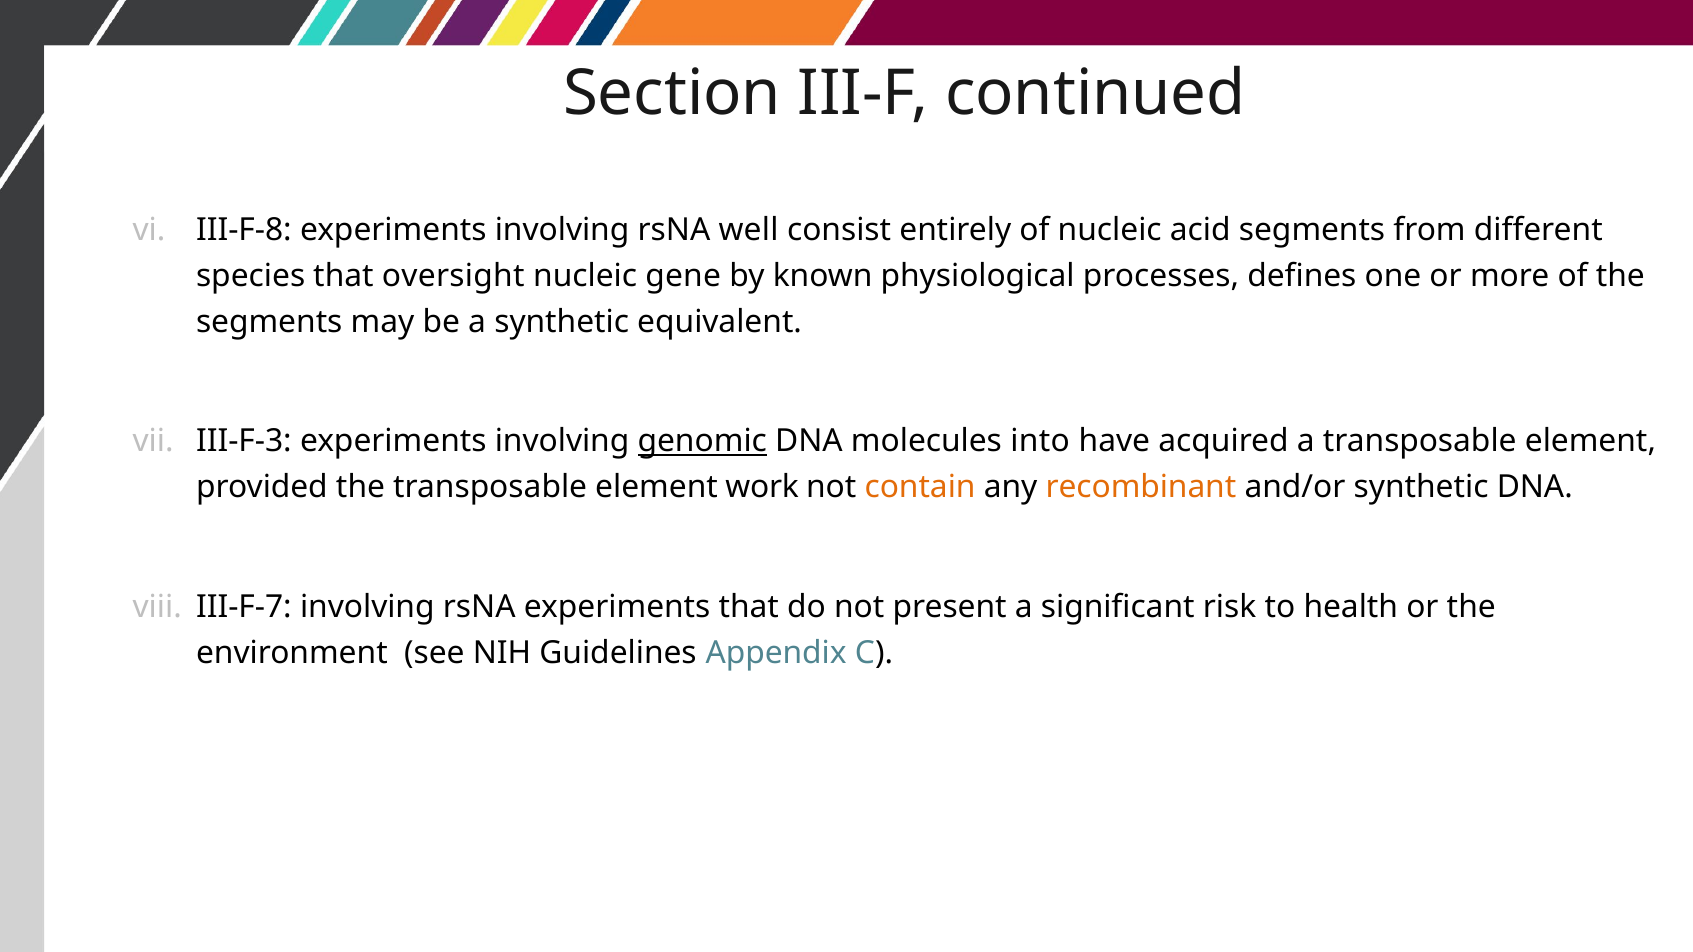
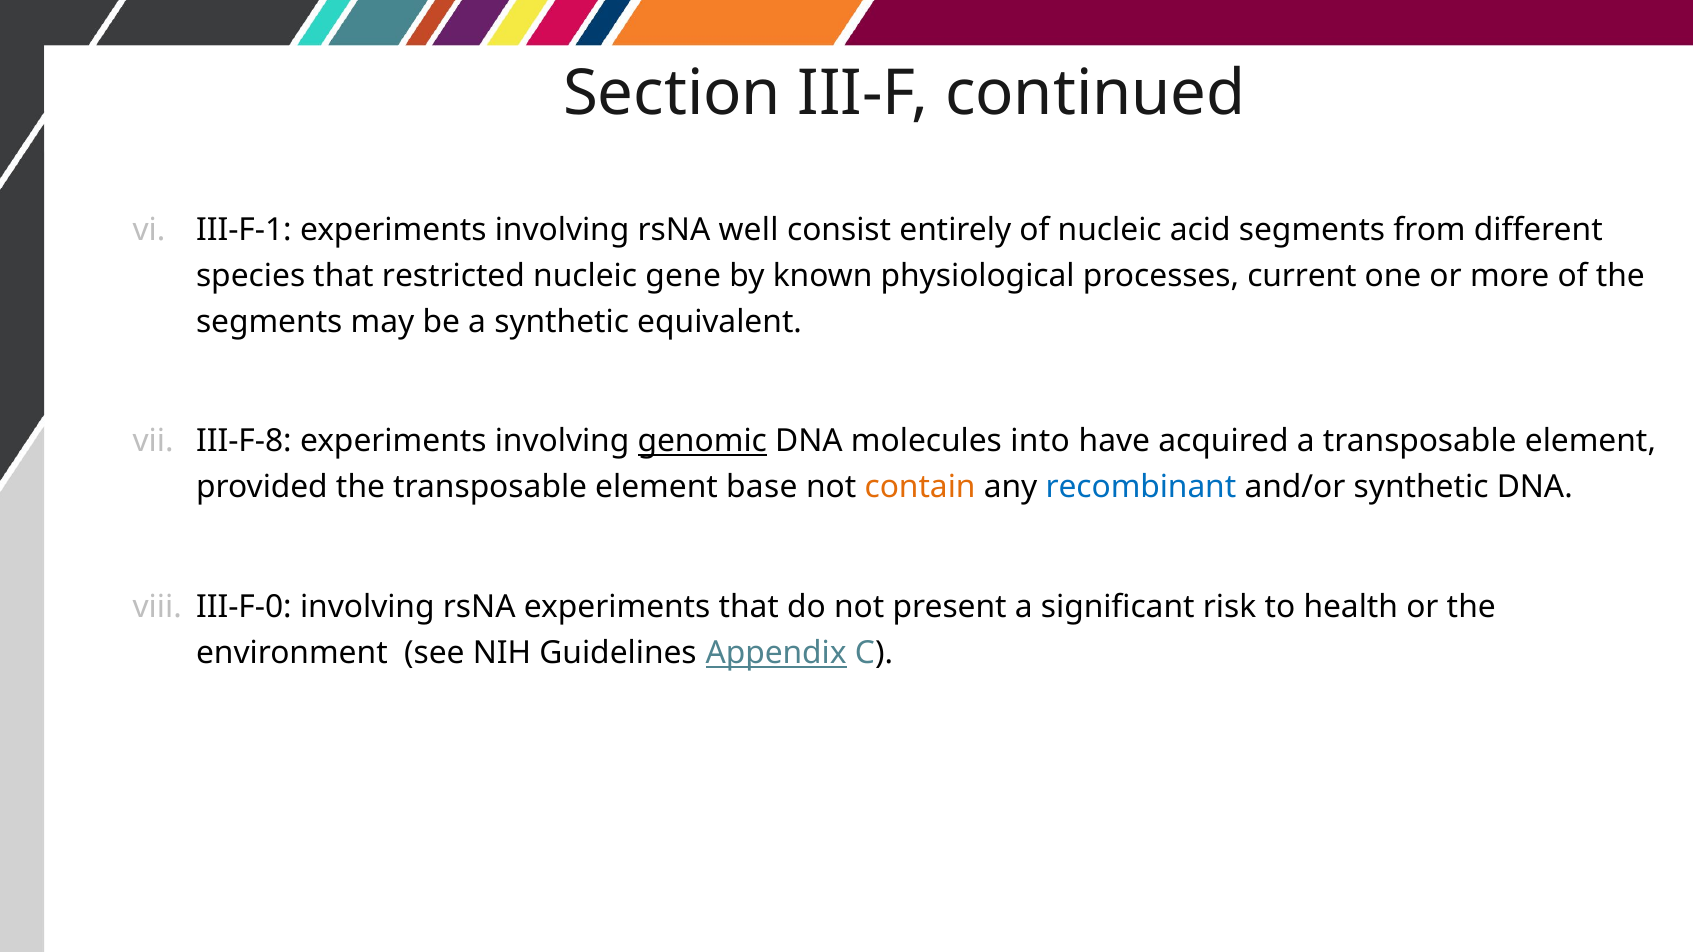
III-F-8: III-F-8 -> III-F-1
oversight: oversight -> restricted
defines: defines -> current
III-F-3: III-F-3 -> III-F-8
work: work -> base
recombinant colour: orange -> blue
III-F-7: III-F-7 -> III-F-0
Appendix underline: none -> present
